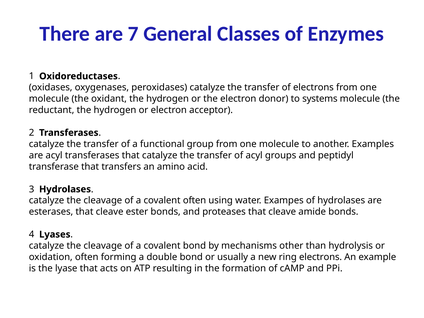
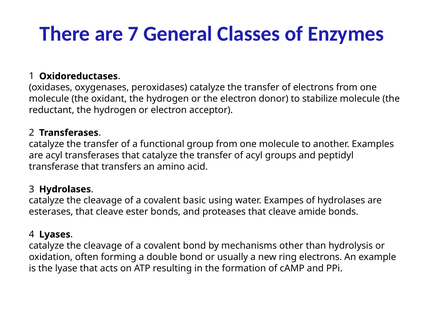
systems: systems -> stabilize
covalent often: often -> basic
